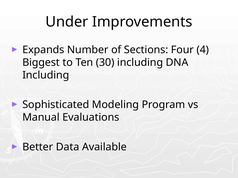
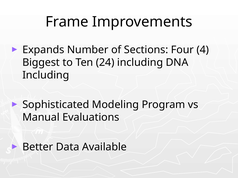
Under: Under -> Frame
30: 30 -> 24
